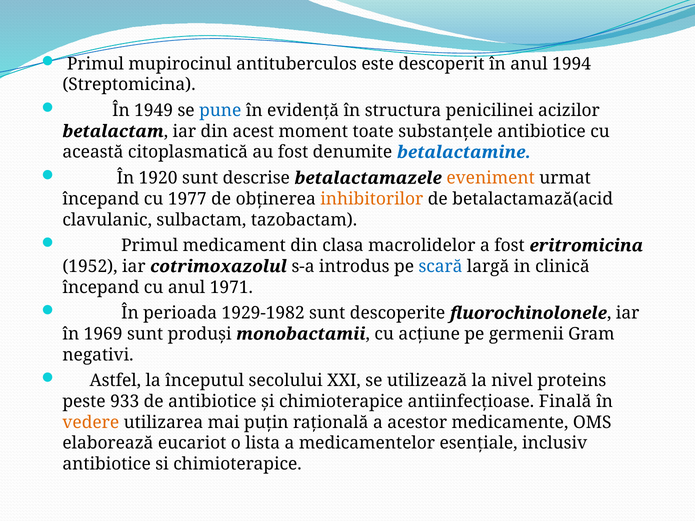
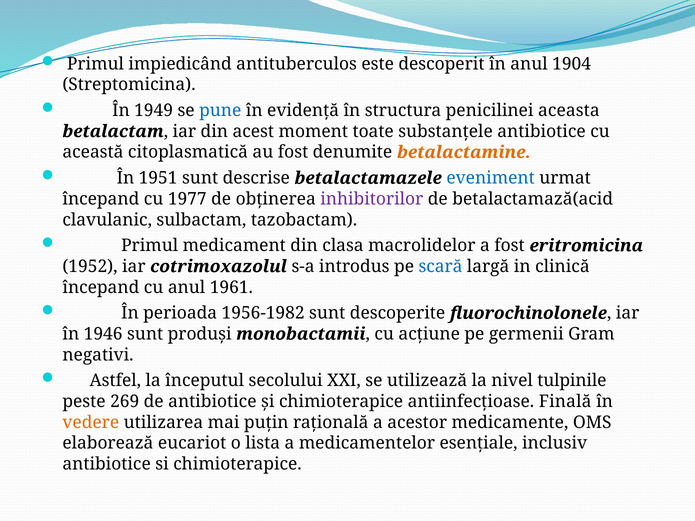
mupirocinul: mupirocinul -> impiedicând
1994: 1994 -> 1904
acizilor: acizilor -> aceasta
betalactamine colour: blue -> orange
1920: 1920 -> 1951
eveniment colour: orange -> blue
inhibitorilor colour: orange -> purple
1971: 1971 -> 1961
1929-1982: 1929-1982 -> 1956-1982
1969: 1969 -> 1946
proteins: proteins -> tulpinile
933: 933 -> 269
